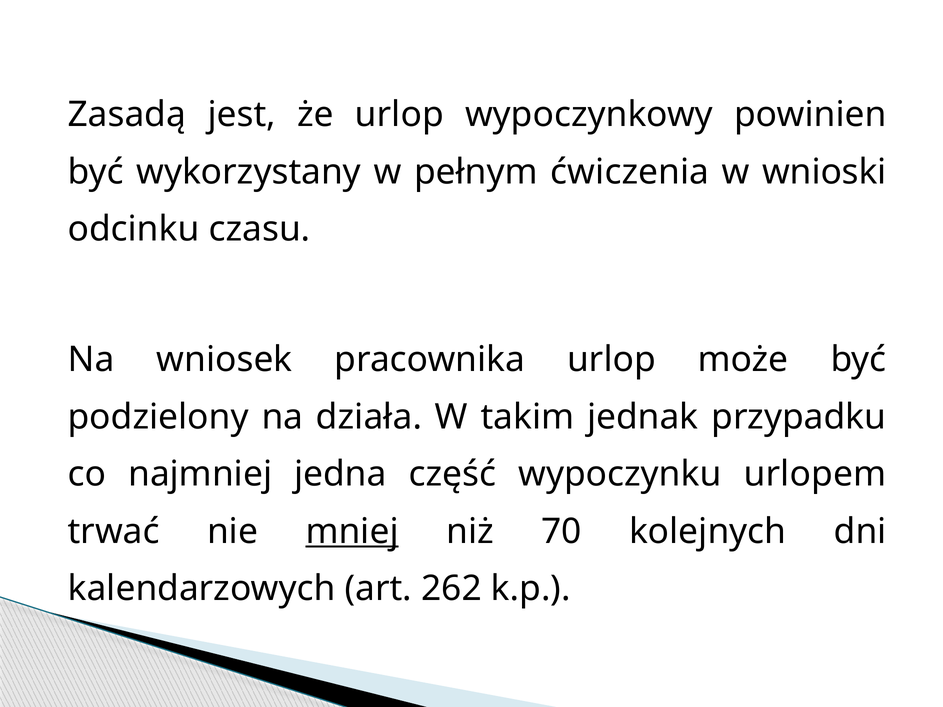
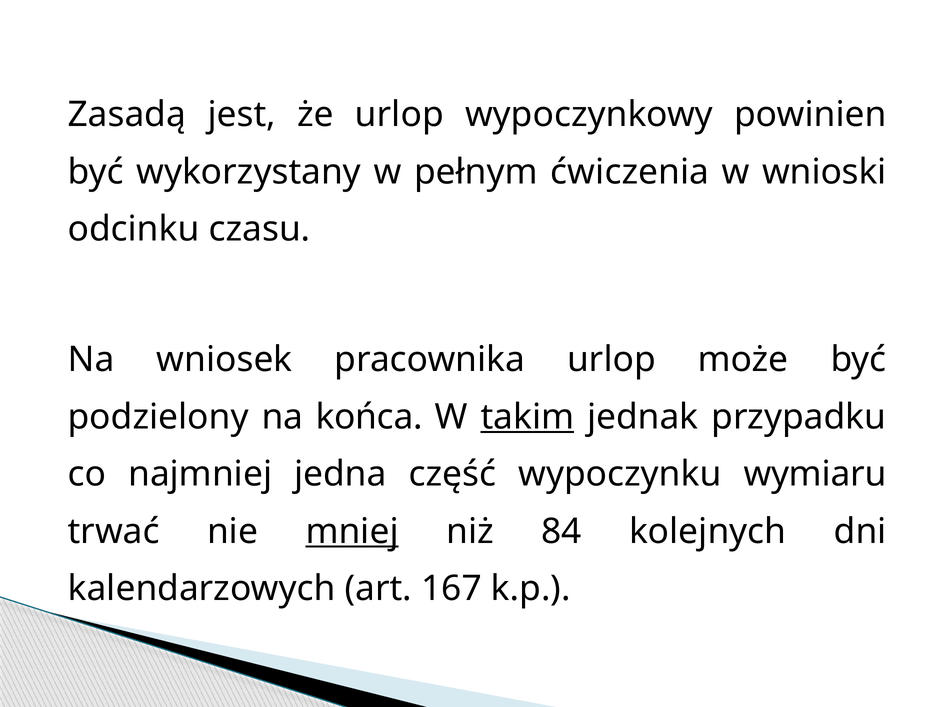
działa: działa -> końca
takim underline: none -> present
urlopem: urlopem -> wymiaru
70: 70 -> 84
262: 262 -> 167
